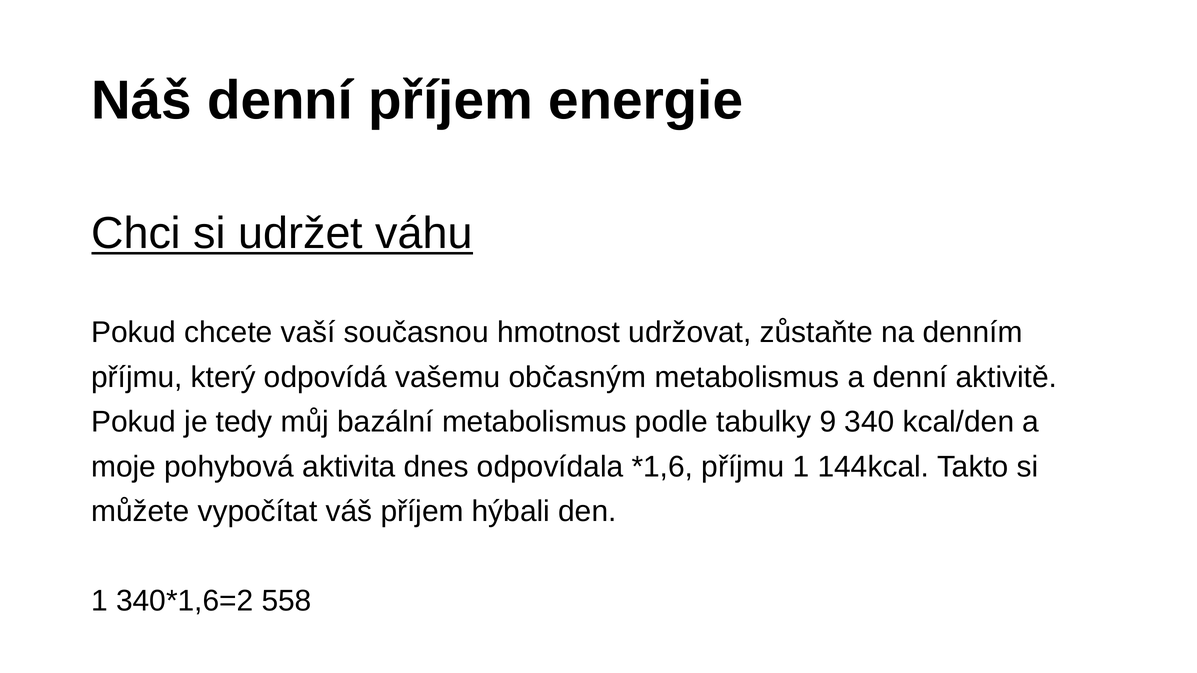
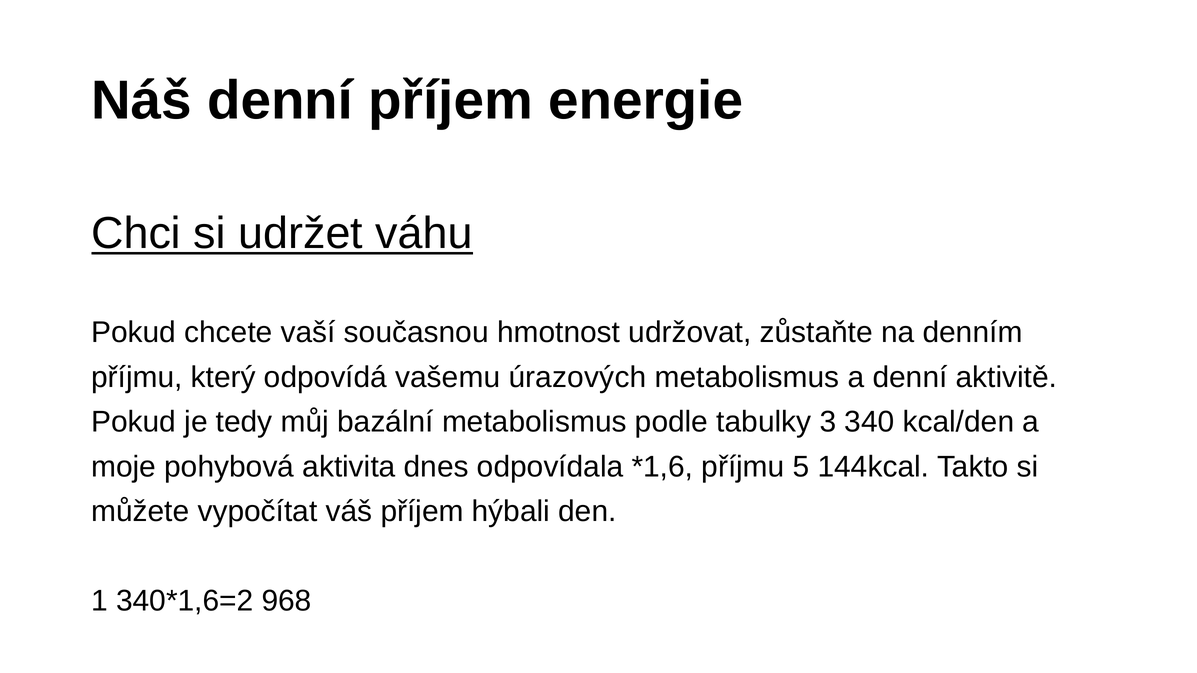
občasným: občasným -> úrazových
9: 9 -> 3
příjmu 1: 1 -> 5
558: 558 -> 968
